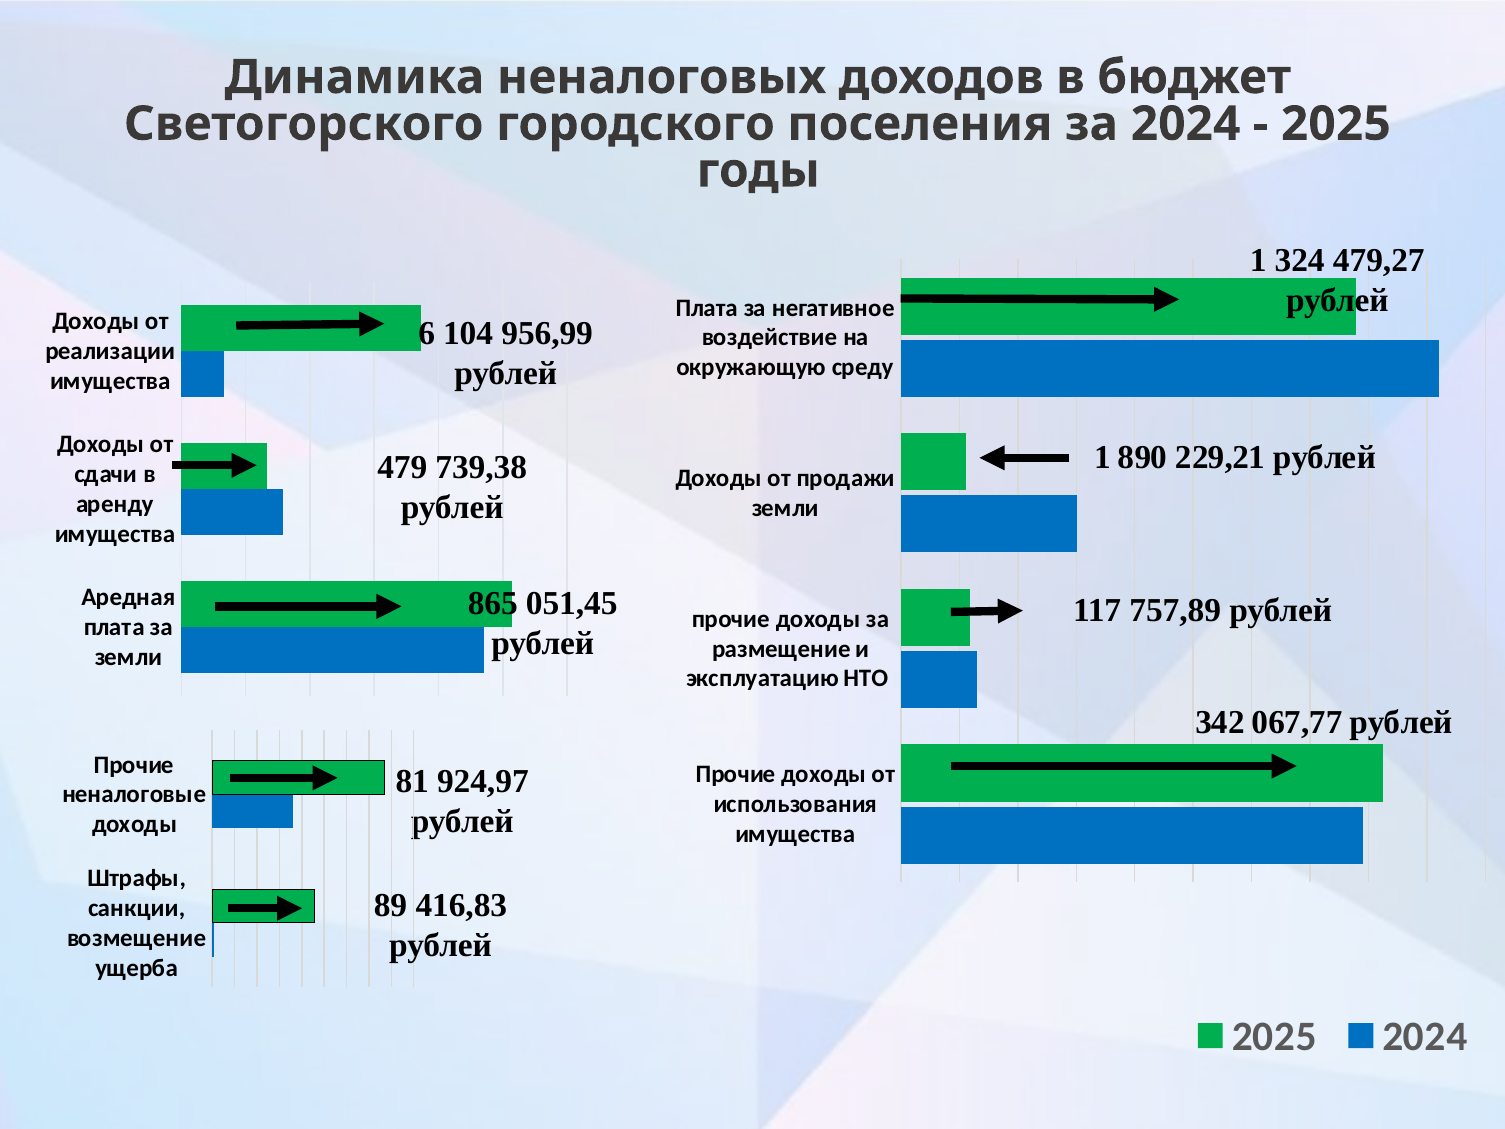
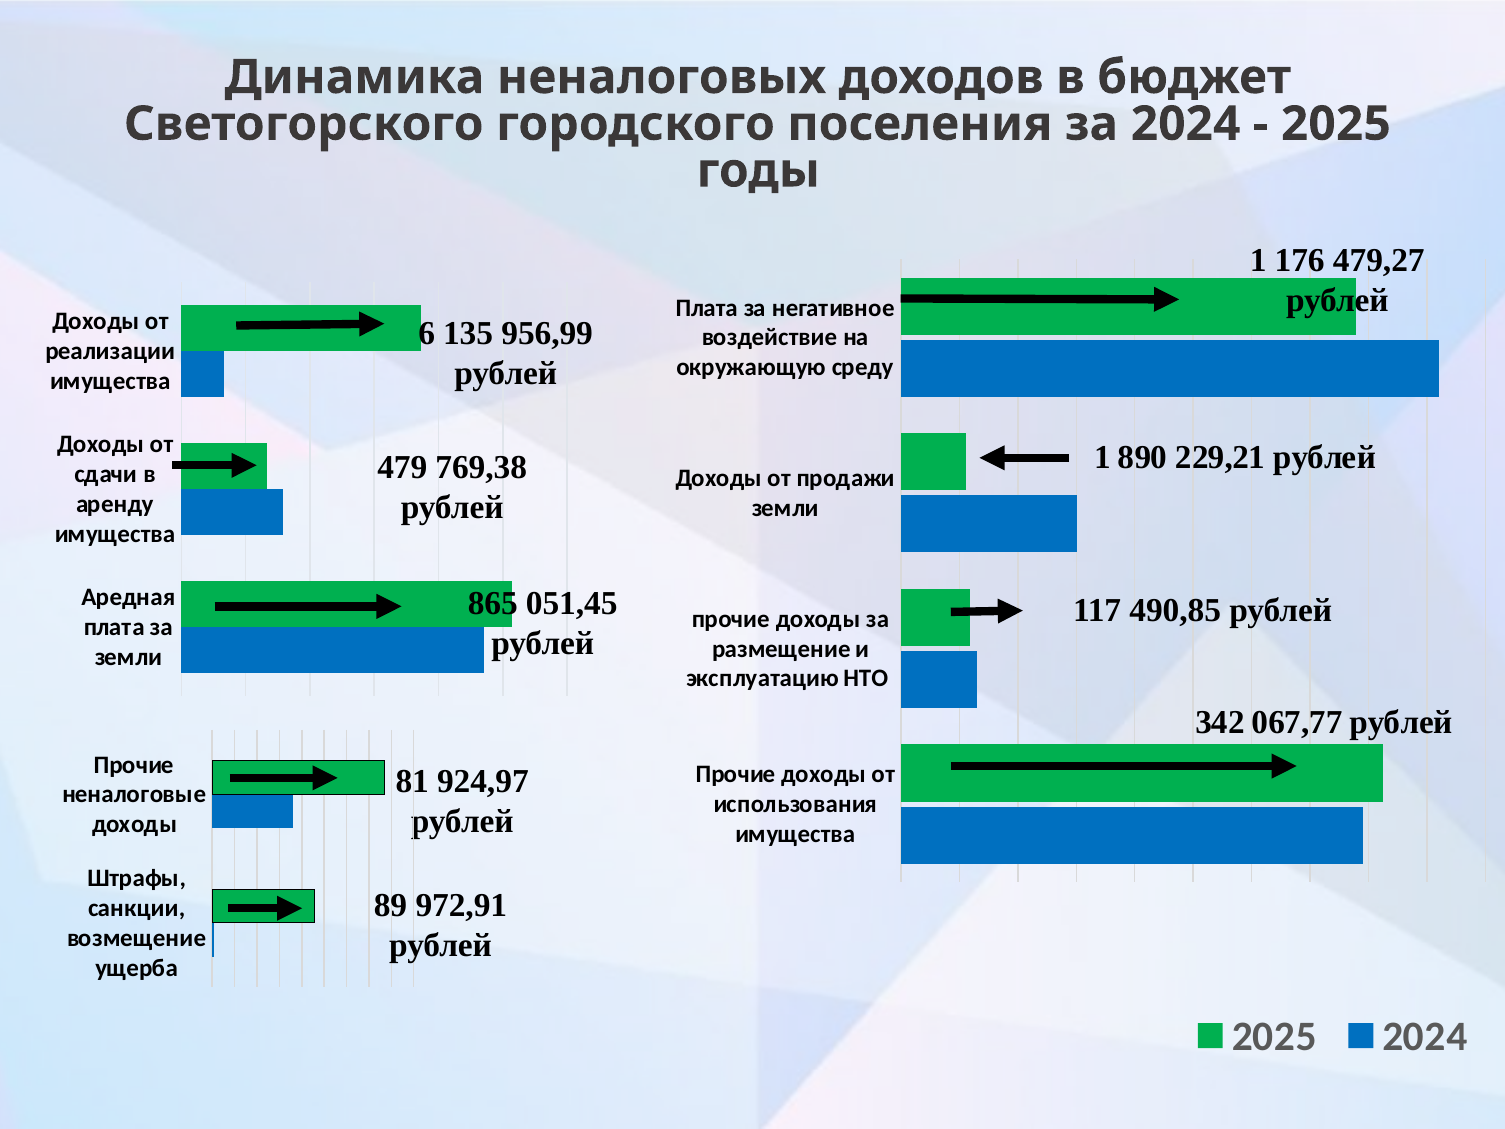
324: 324 -> 176
104: 104 -> 135
739,38: 739,38 -> 769,38
757,89: 757,89 -> 490,85
416,83: 416,83 -> 972,91
